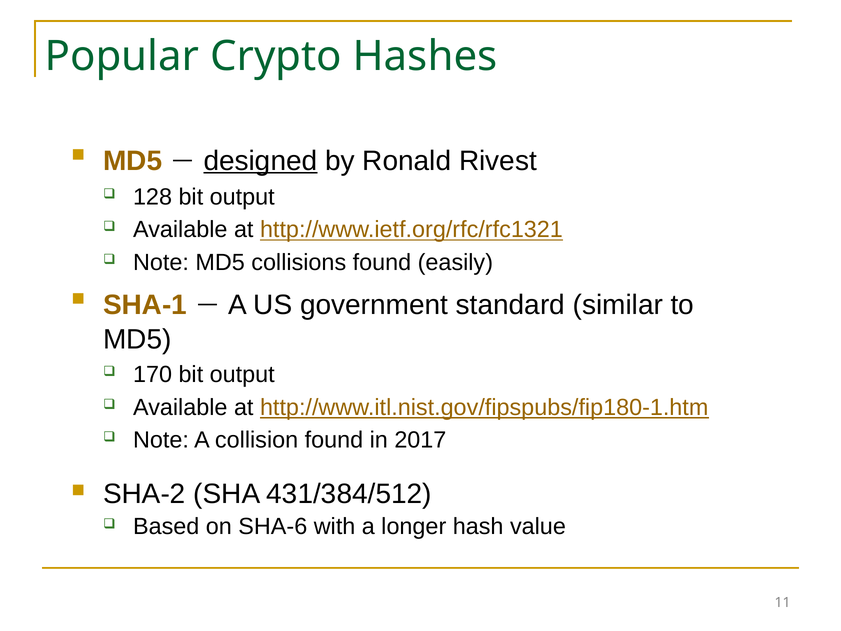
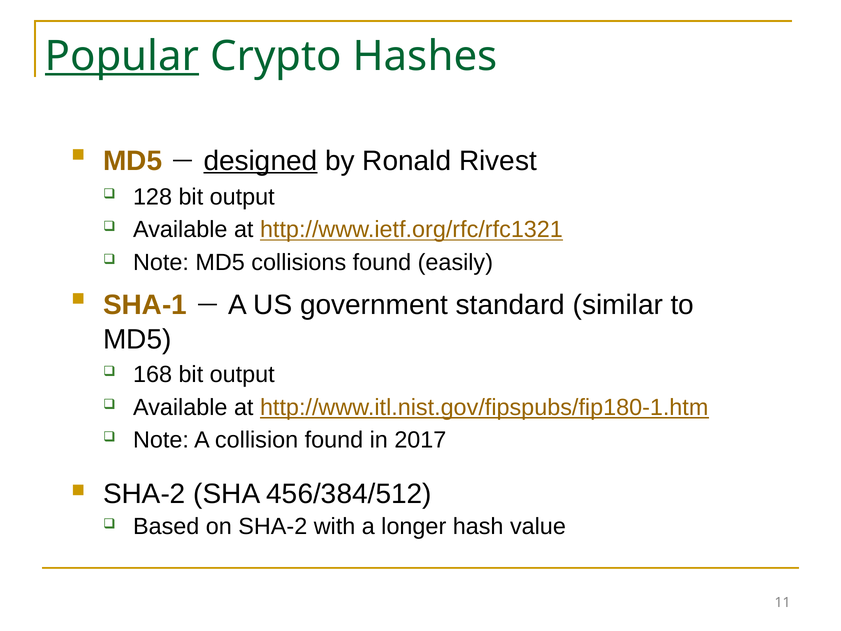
Popular underline: none -> present
170: 170 -> 168
431/384/512: 431/384/512 -> 456/384/512
on SHA-6: SHA-6 -> SHA-2
